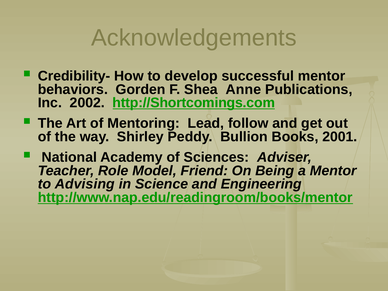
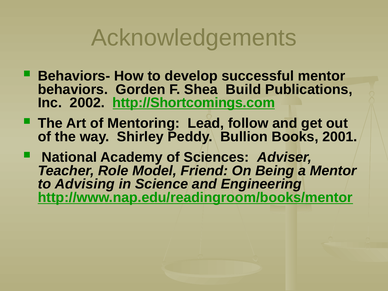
Credibility-: Credibility- -> Behaviors-
Anne: Anne -> Build
